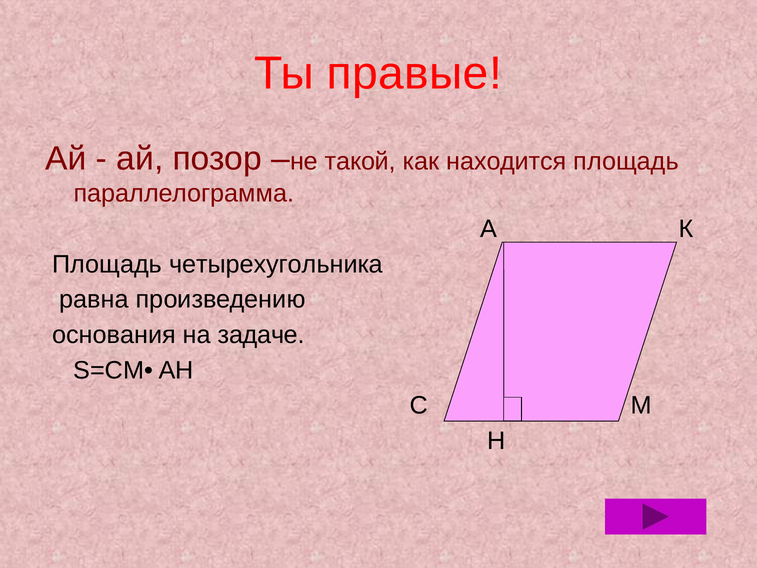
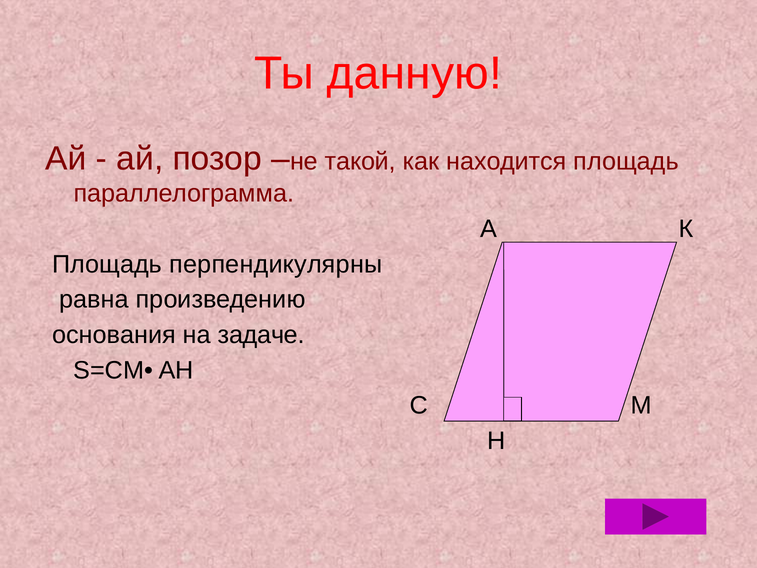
правые: правые -> данную
четырехугольника: четырехугольника -> перпендикулярны
